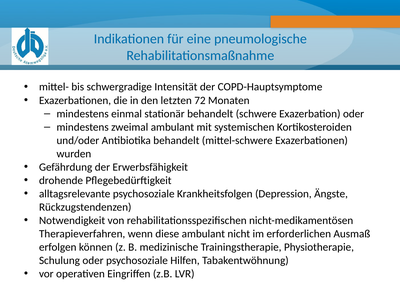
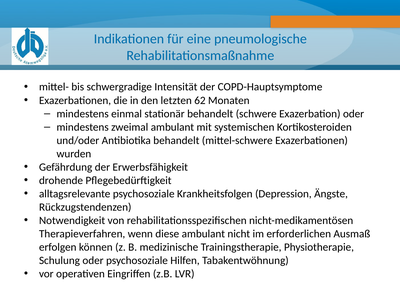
72: 72 -> 62
